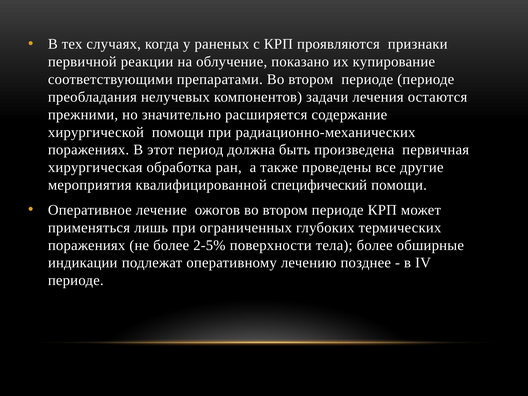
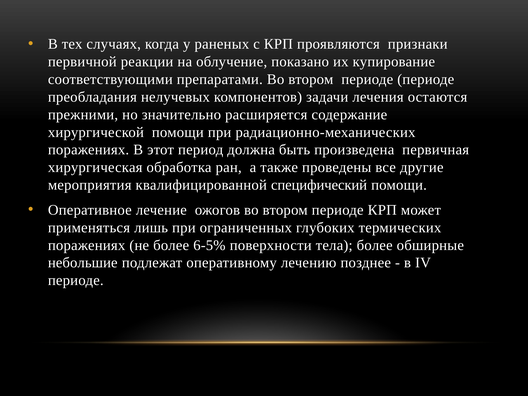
2-5%: 2-5% -> 6-5%
индикации: индикации -> небольшие
